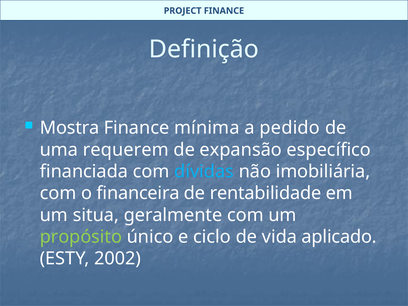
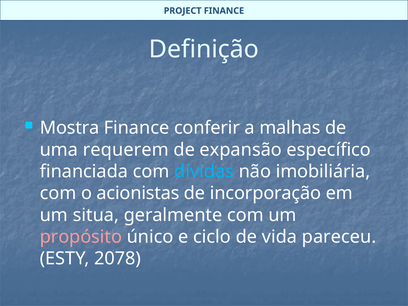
mínima: mínima -> conferir
pedido: pedido -> malhas
financeira: financeira -> acionistas
rentabilidade: rentabilidade -> incorporação
propósito colour: light green -> pink
aplicado: aplicado -> pareceu
2002: 2002 -> 2078
